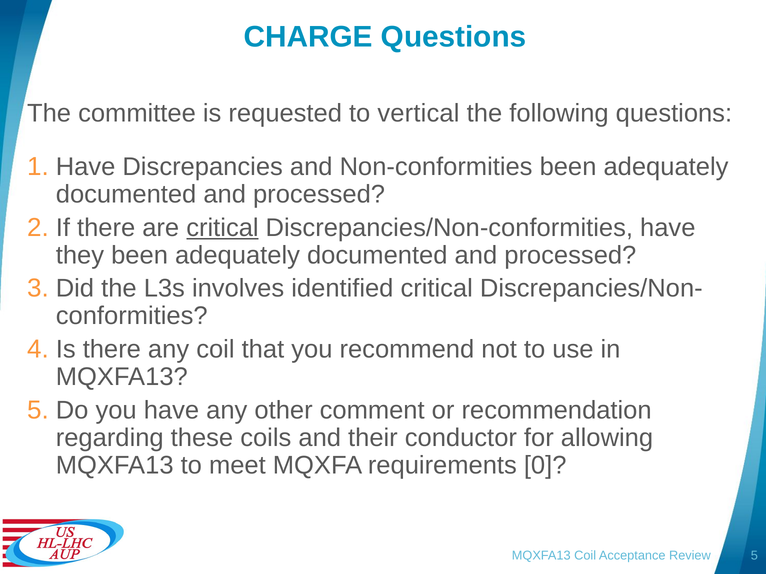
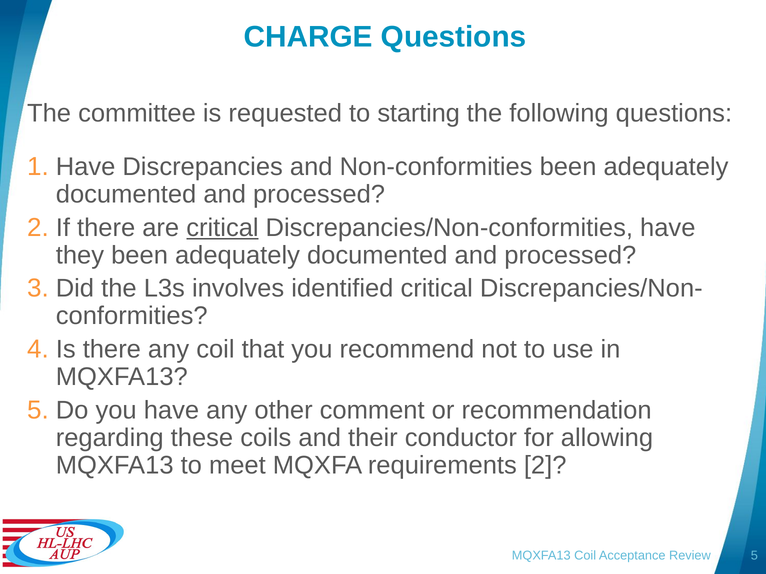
vertical: vertical -> starting
requirements 0: 0 -> 2
